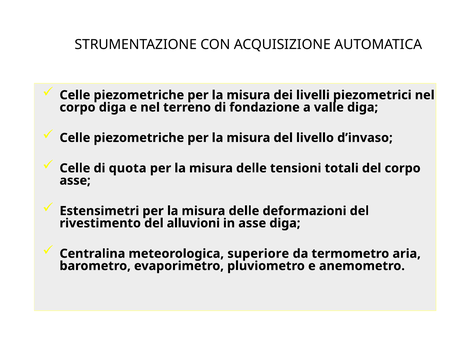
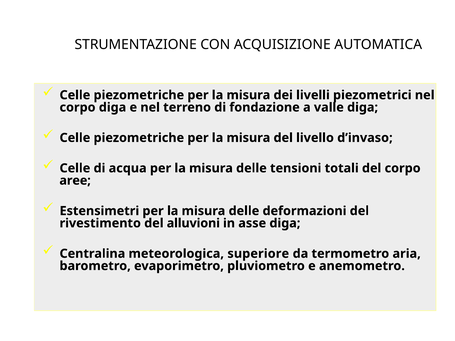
quota: quota -> acqua
asse at (75, 181): asse -> aree
